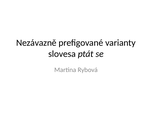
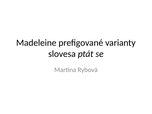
Nezávazně: Nezávazně -> Madeleine
